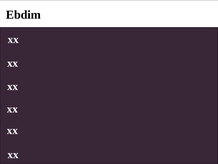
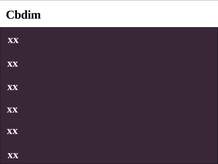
Ebdim: Ebdim -> Cbdim
